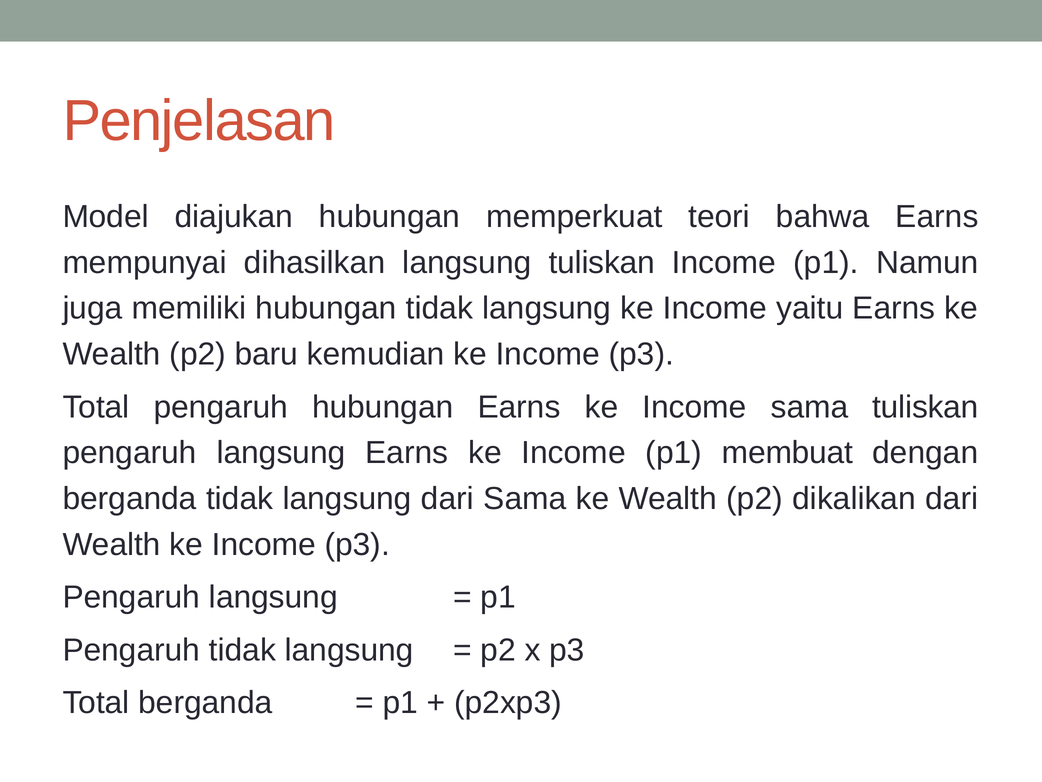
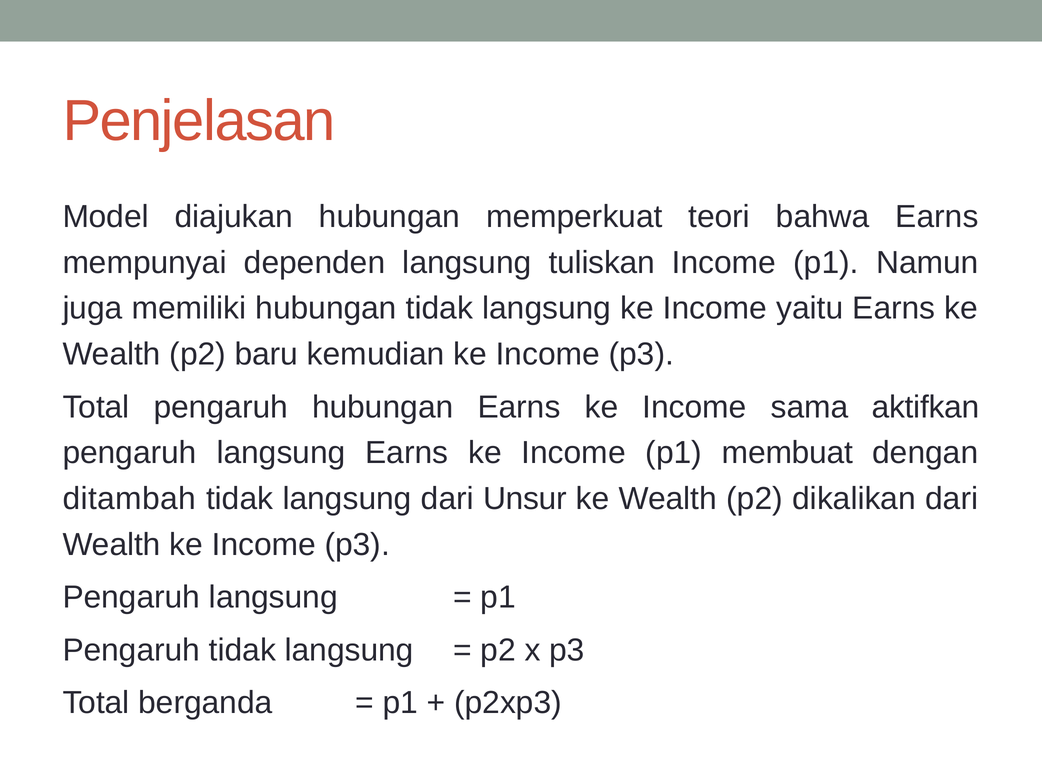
dihasilkan: dihasilkan -> dependen
sama tuliskan: tuliskan -> aktifkan
berganda at (130, 498): berganda -> ditambah
dari Sama: Sama -> Unsur
